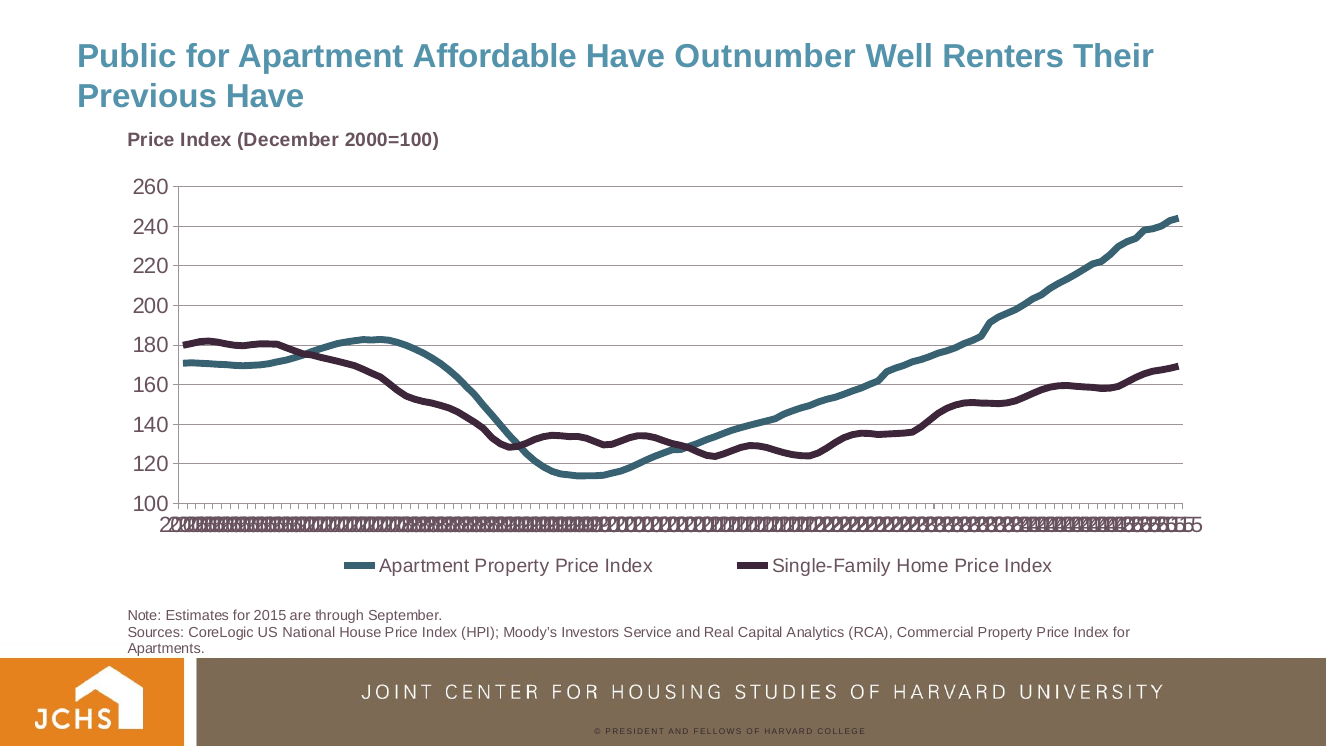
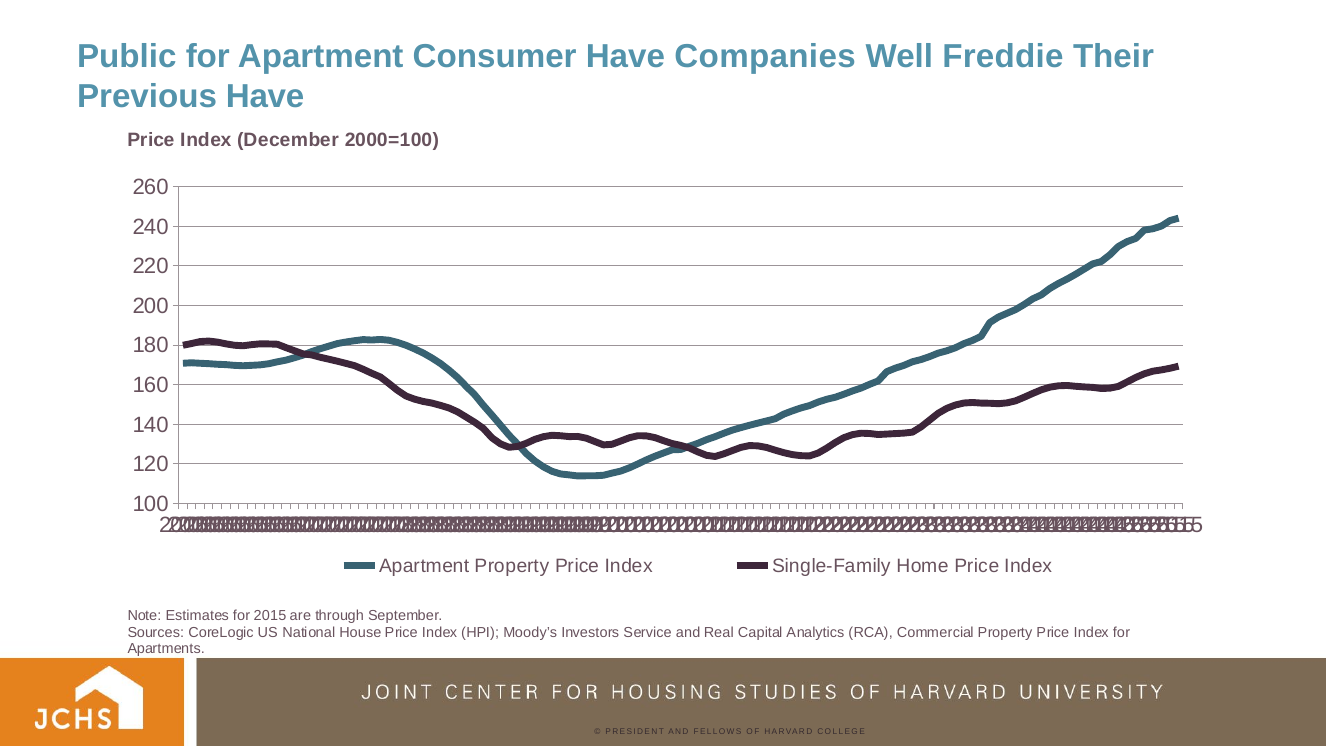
Affordable: Affordable -> Consumer
Outnumber: Outnumber -> Companies
Renters: Renters -> Freddie
